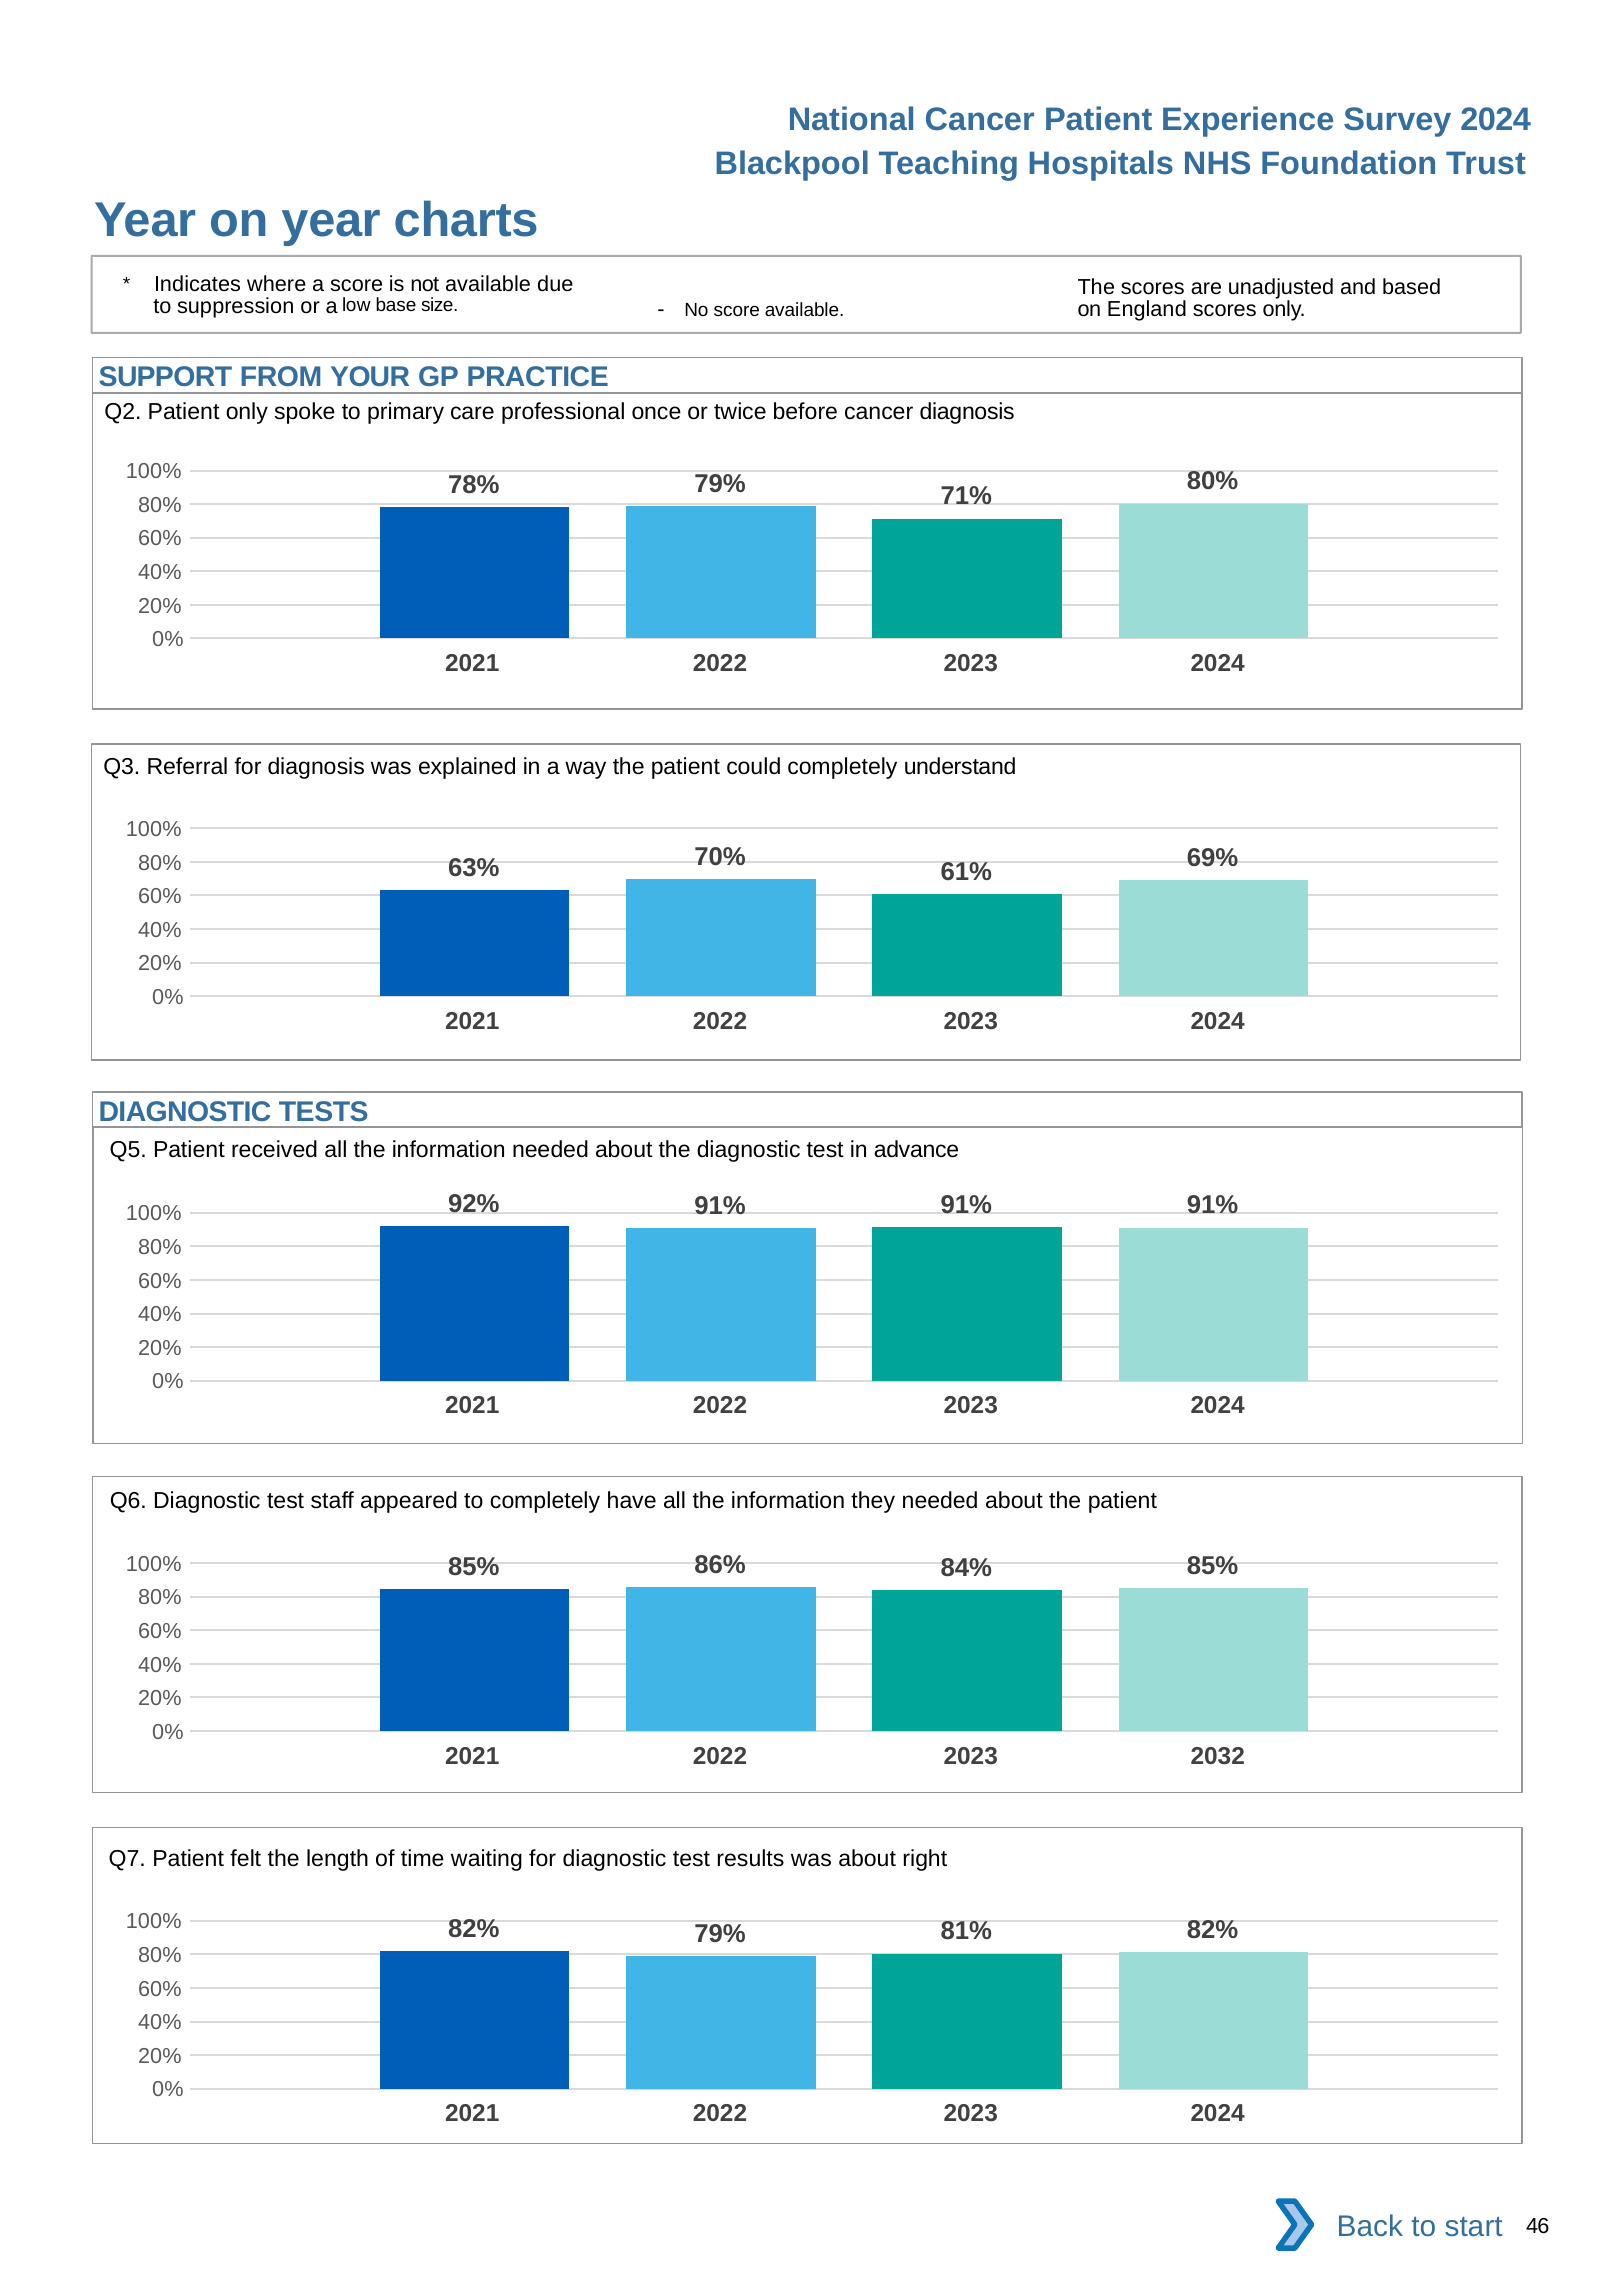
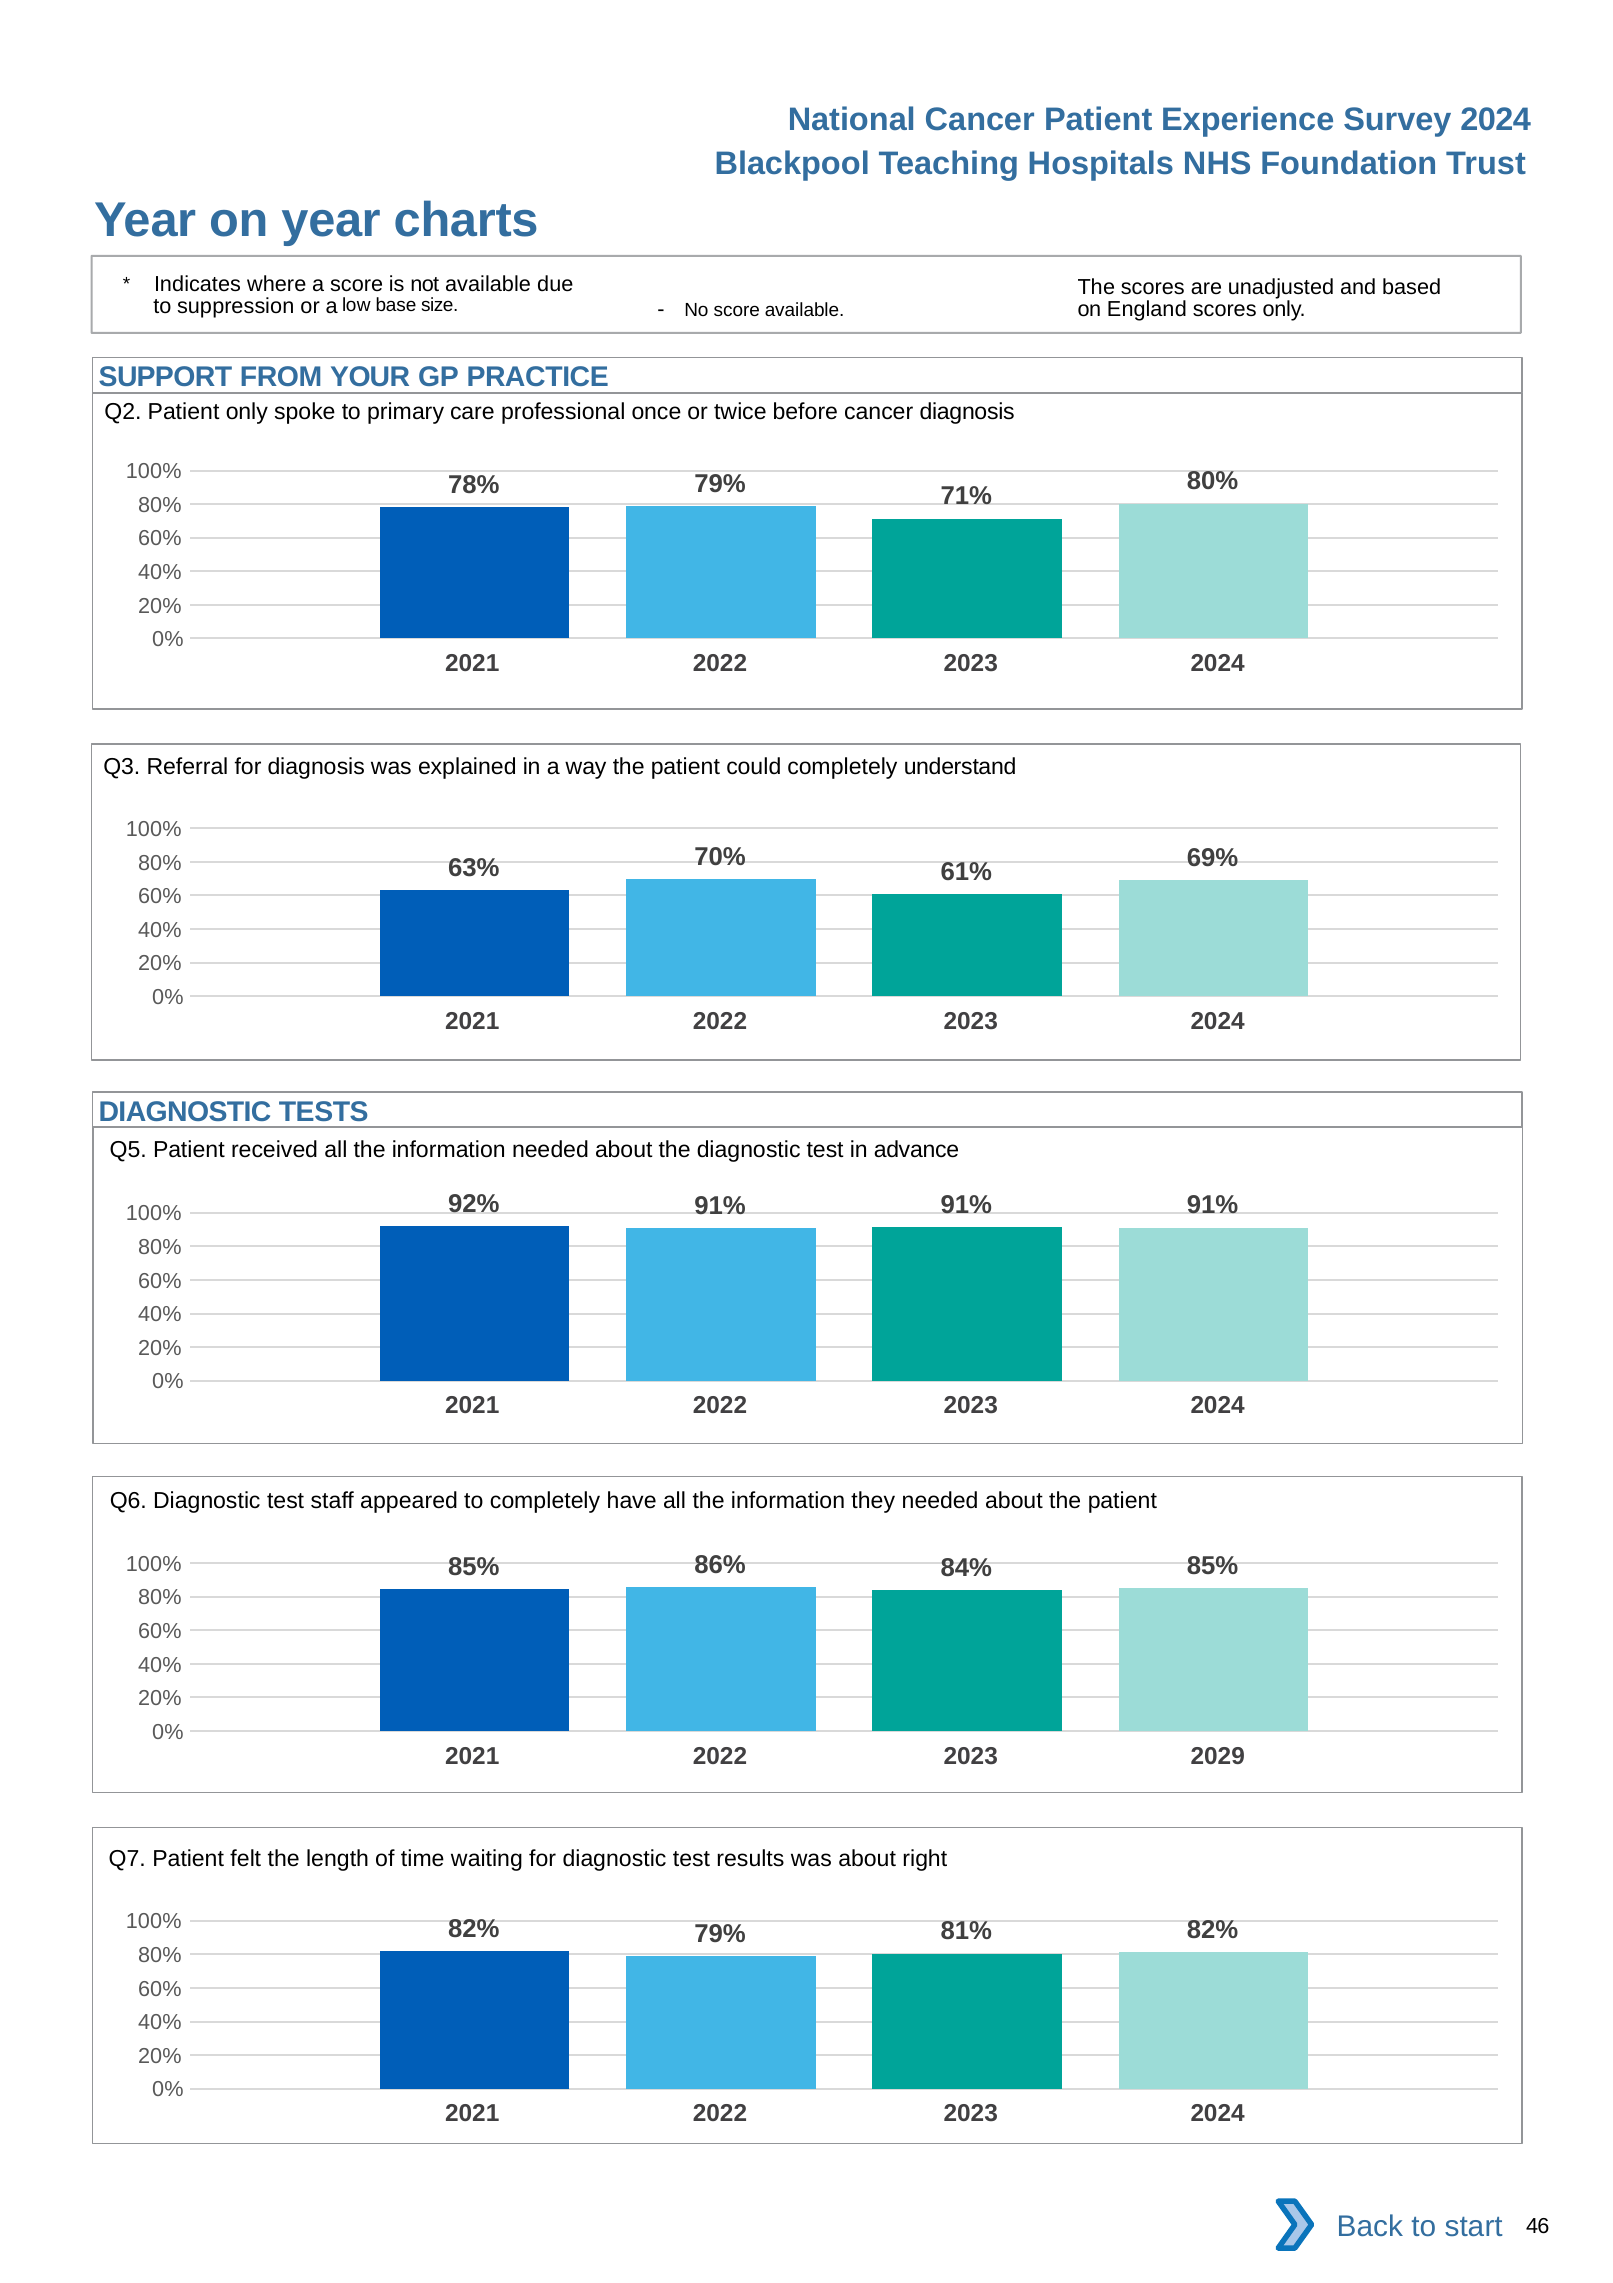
2032: 2032 -> 2029
